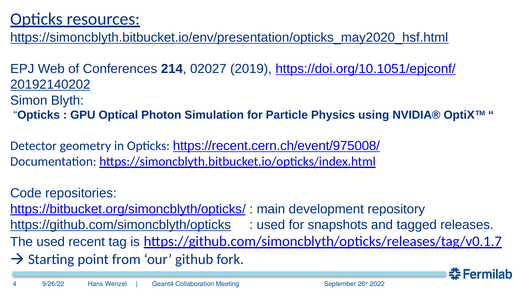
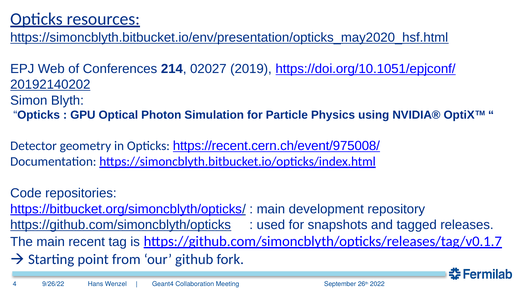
The used: used -> main
